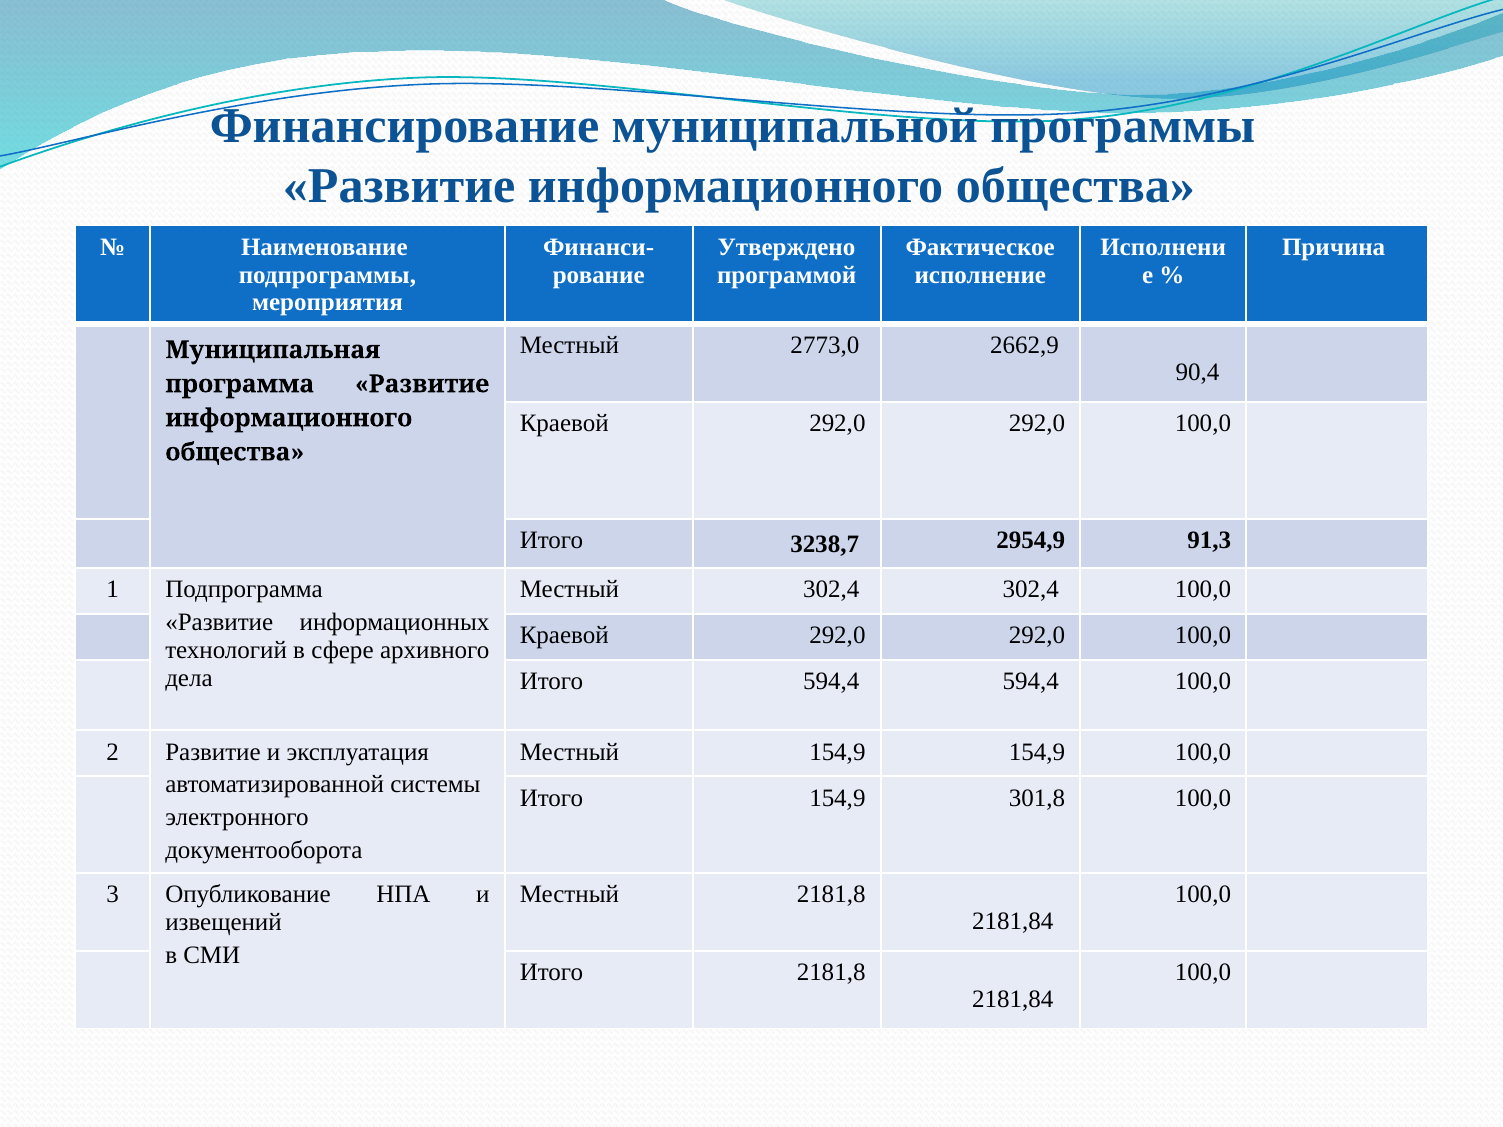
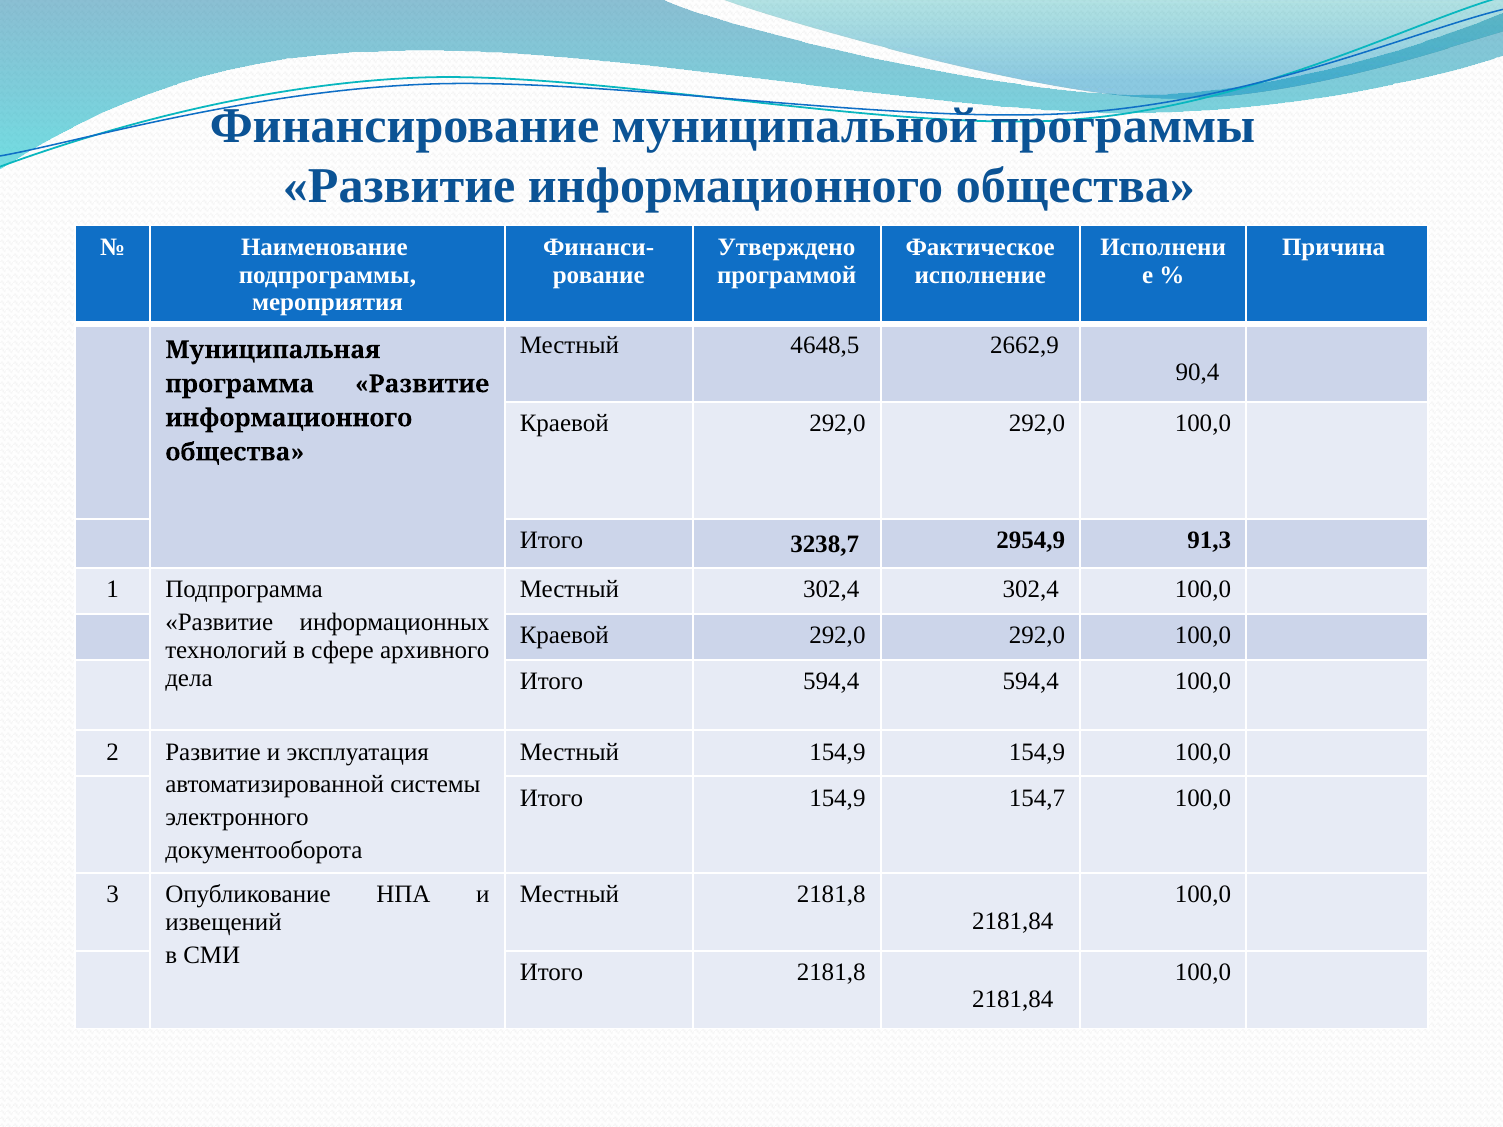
2773,0: 2773,0 -> 4648,5
301,8: 301,8 -> 154,7
